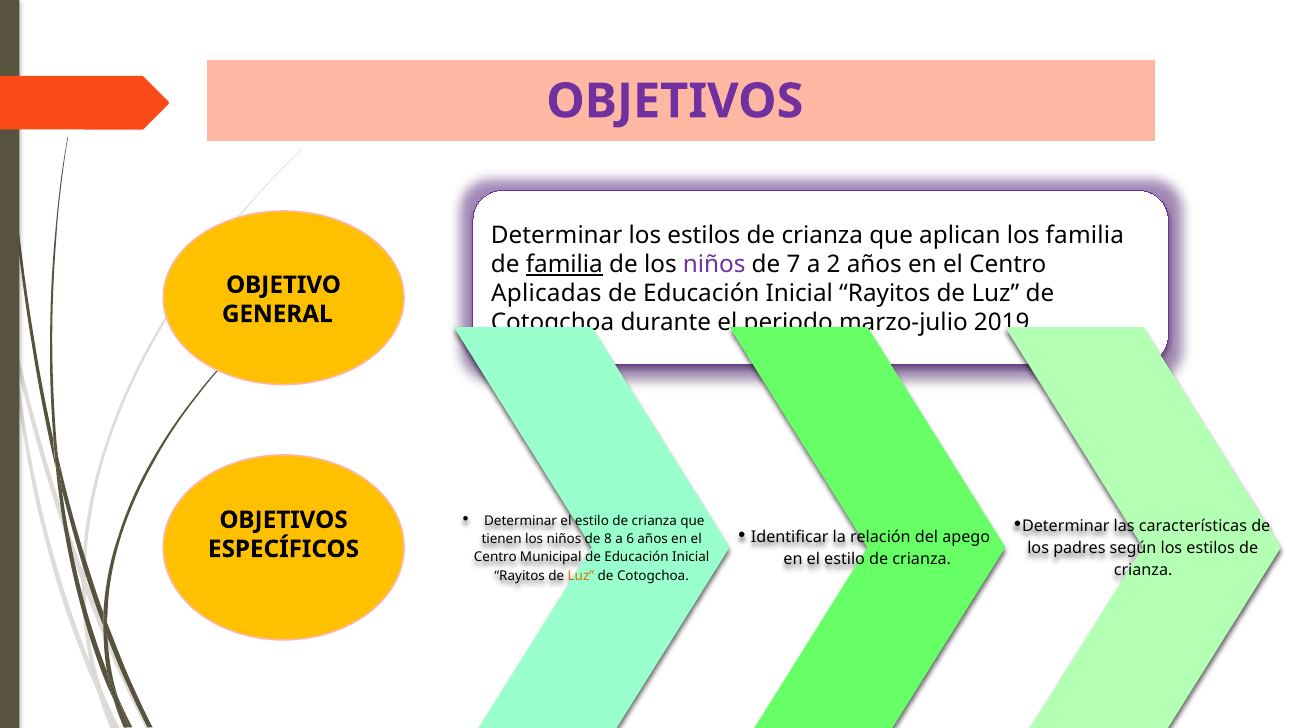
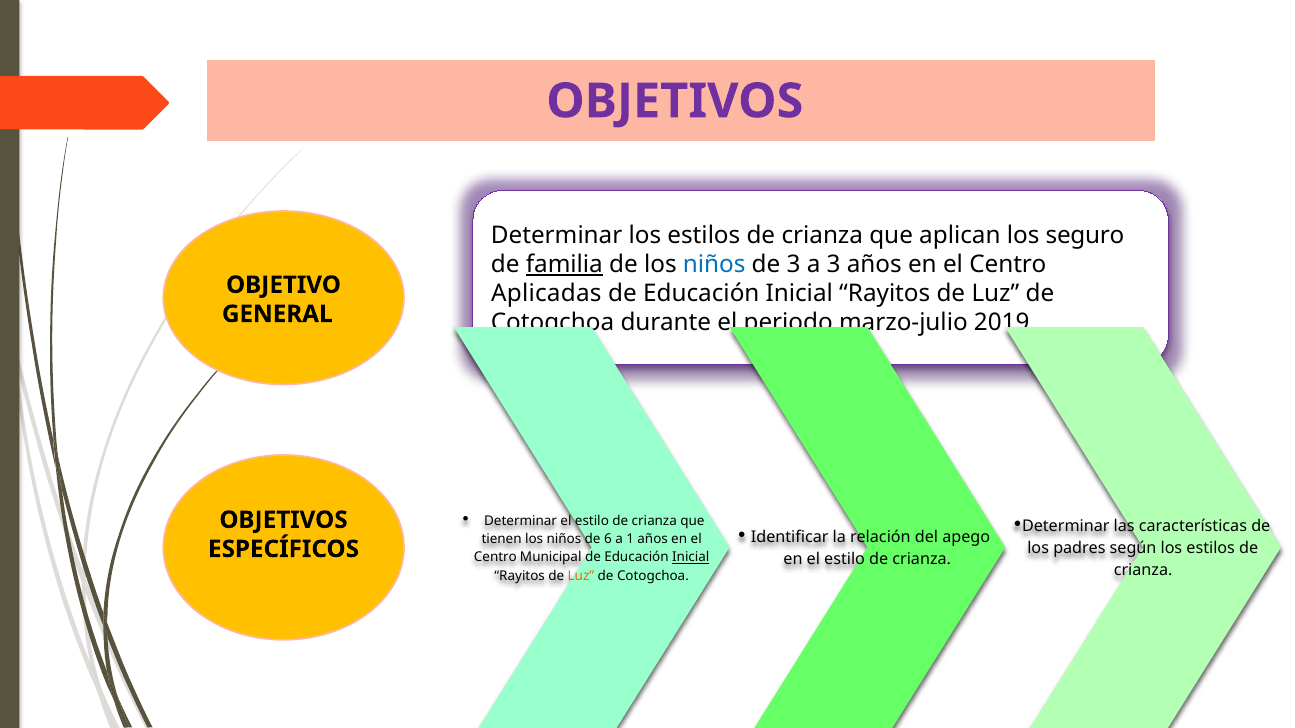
los familia: familia -> seguro
niños at (714, 265) colour: purple -> blue
de 7: 7 -> 3
a 2: 2 -> 3
8: 8 -> 6
6: 6 -> 1
Inicial at (691, 558) underline: none -> present
